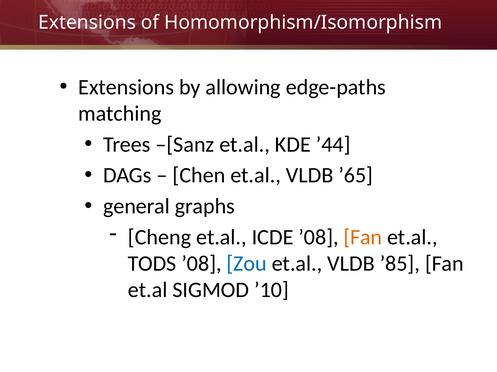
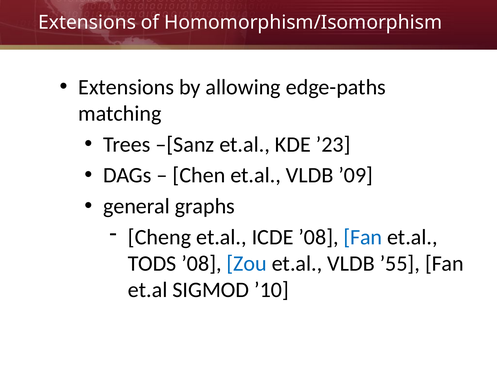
’44: ’44 -> ’23
’65: ’65 -> ’09
Fan at (363, 238) colour: orange -> blue
’85: ’85 -> ’55
